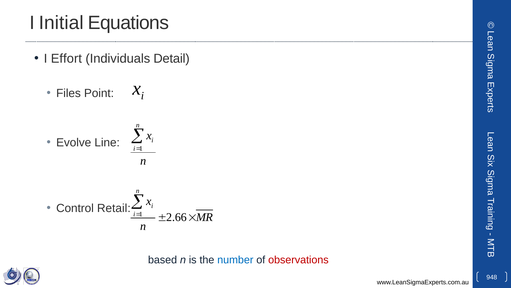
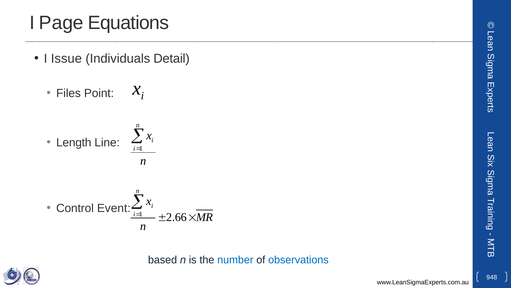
Initial: Initial -> Page
Effort: Effort -> Issue
Evolve: Evolve -> Length
Retail: Retail -> Event
observations colour: red -> blue
